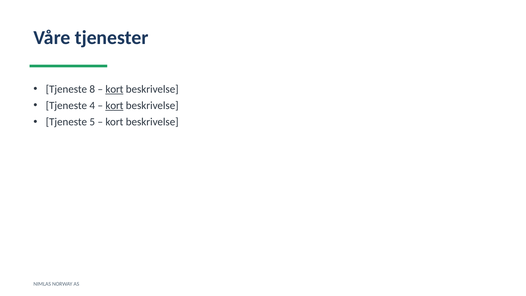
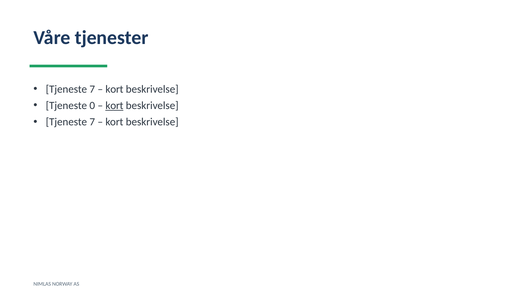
8 at (92, 89): 8 -> 7
kort at (114, 89) underline: present -> none
4: 4 -> 0
5 at (92, 122): 5 -> 7
